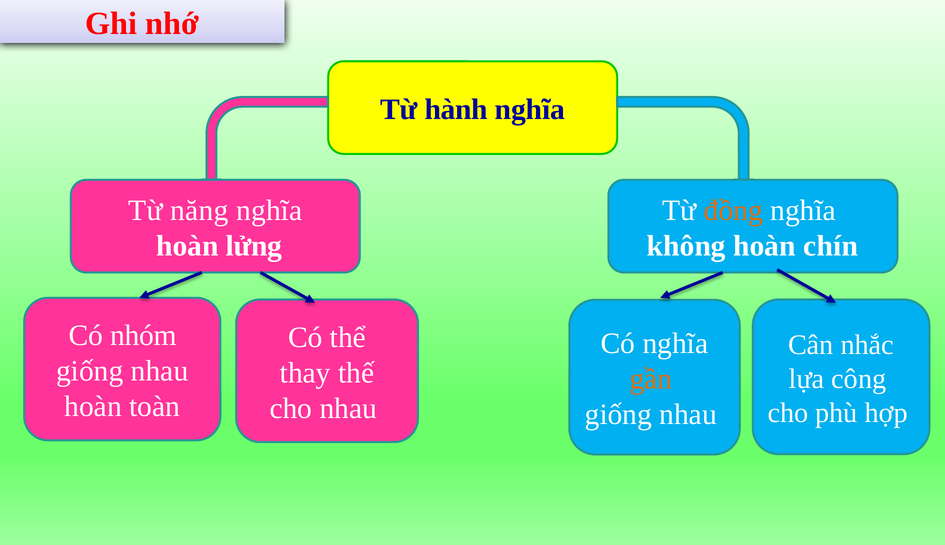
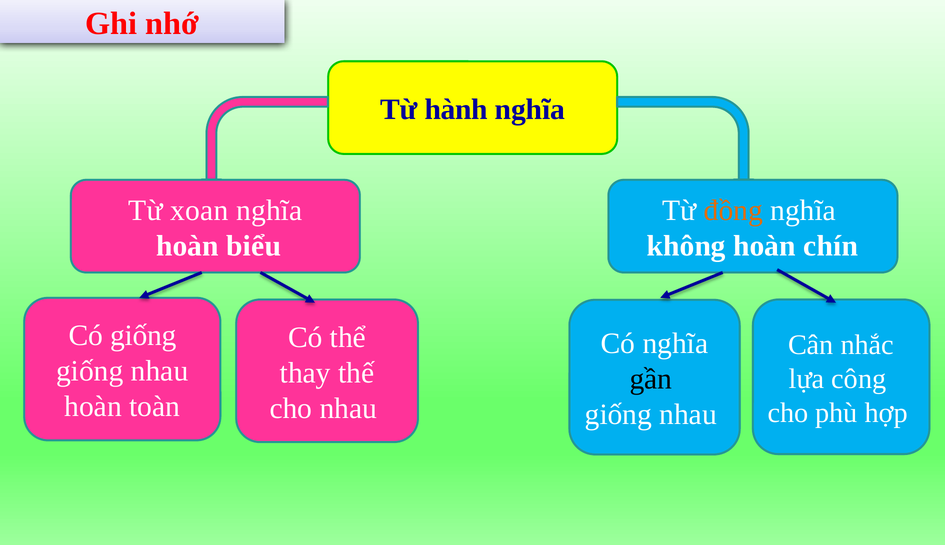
năng: năng -> xoan
lửng: lửng -> biểu
Có nhóm: nhóm -> giống
gần colour: orange -> black
